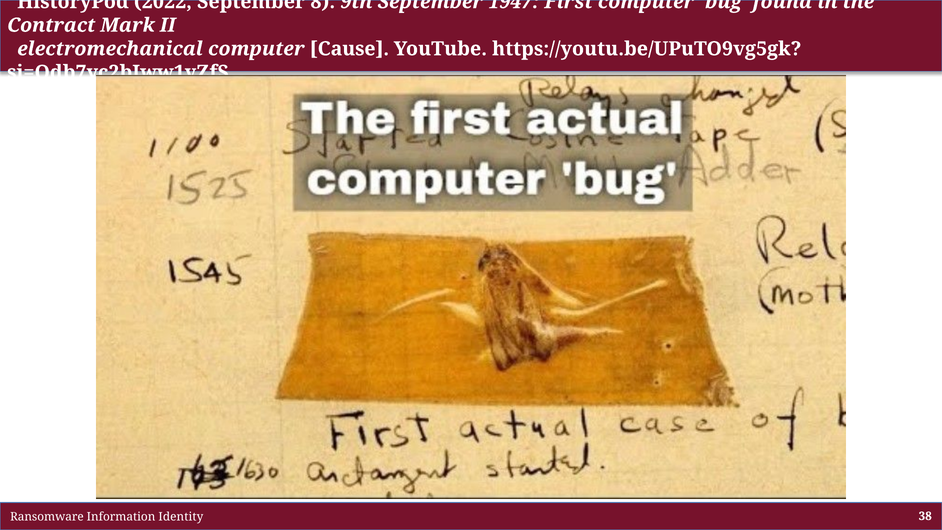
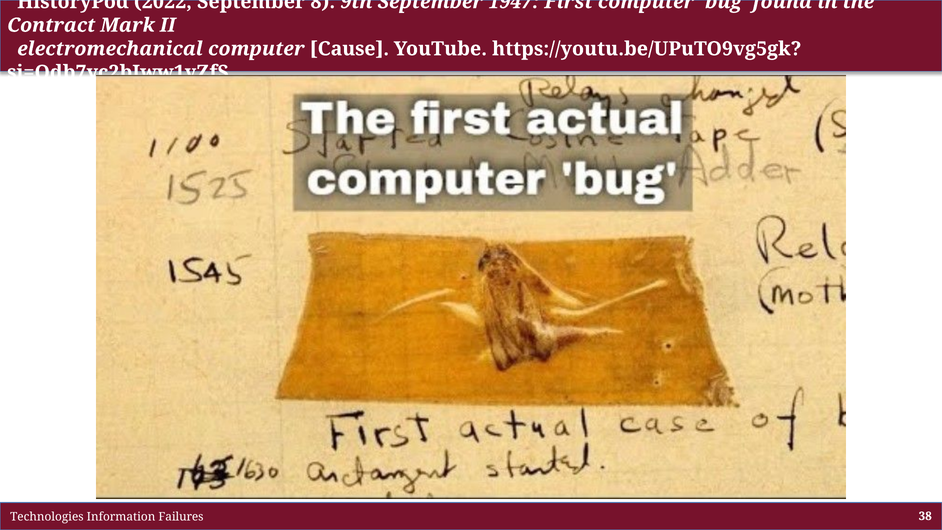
Ransomware: Ransomware -> Technologies
Identity: Identity -> Failures
